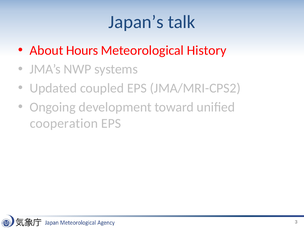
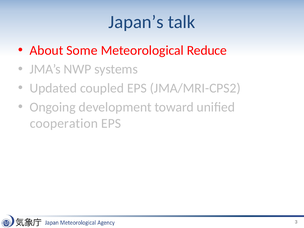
Hours: Hours -> Some
History: History -> Reduce
